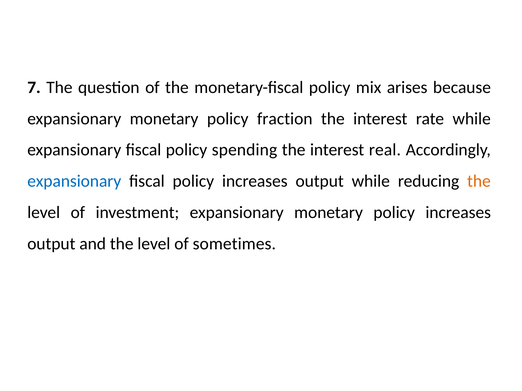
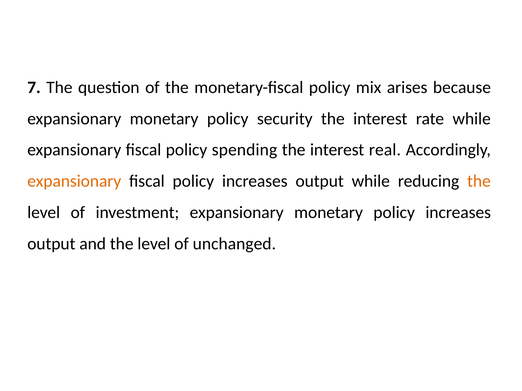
fraction: fraction -> security
expansionary at (74, 181) colour: blue -> orange
sometimes: sometimes -> unchanged
